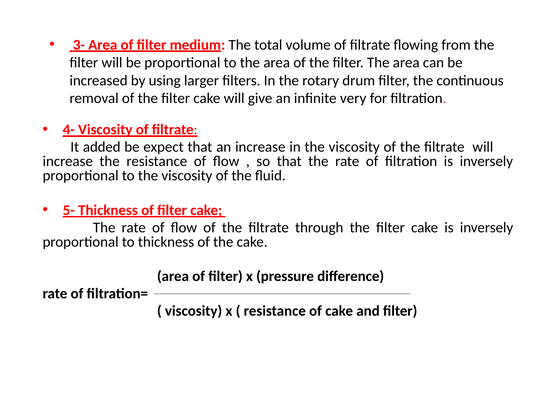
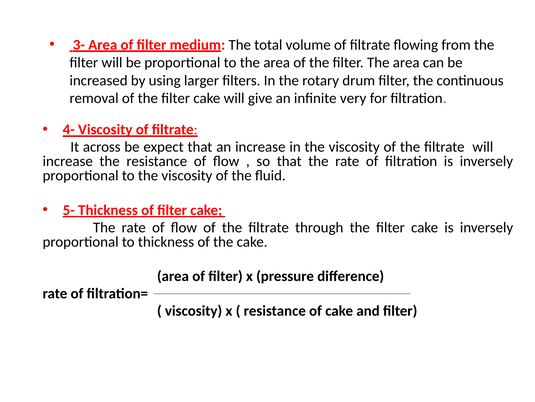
added: added -> across
